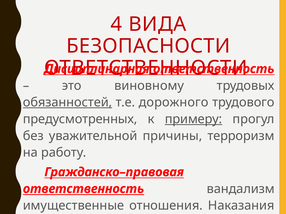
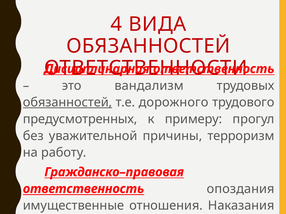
БЕЗОПАСНОСТИ at (148, 46): БЕЗОПАСНОСТИ -> ОБЯЗАННОСТЕЙ
виновному: виновному -> вандализм
примеру underline: present -> none
вандализм: вандализм -> опоздания
